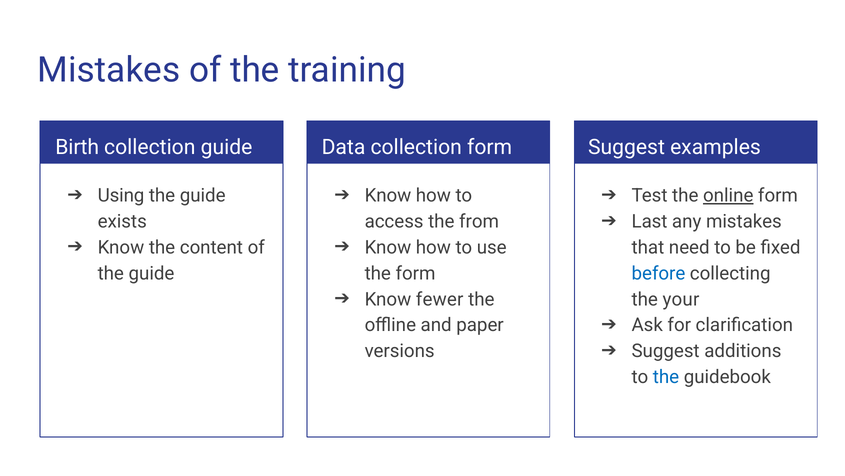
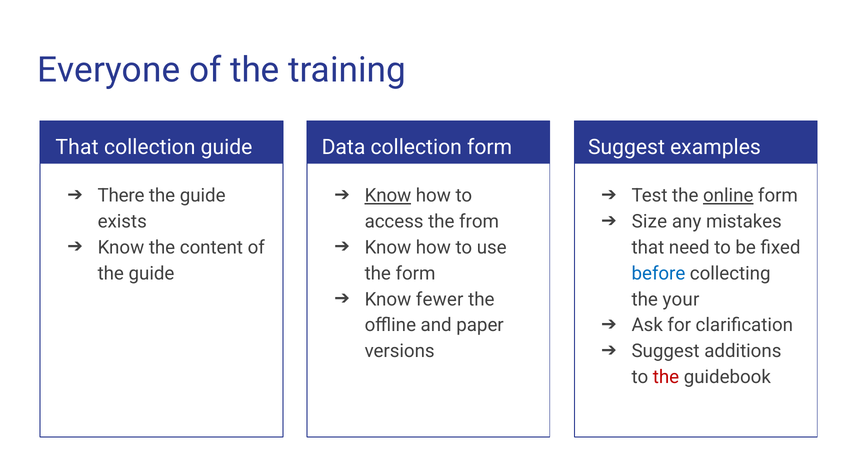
Mistakes at (109, 70): Mistakes -> Everyone
Birth at (77, 147): Birth -> That
Using: Using -> There
Know at (388, 195) underline: none -> present
Last: Last -> Size
the at (666, 377) colour: blue -> red
